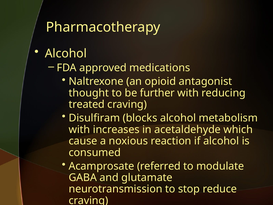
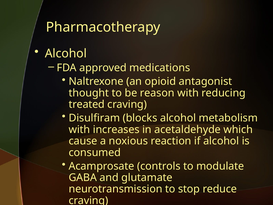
further: further -> reason
referred: referred -> controls
